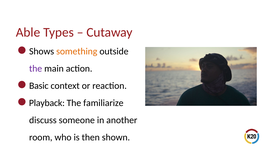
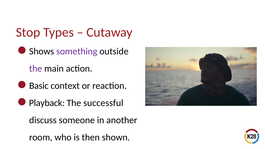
Able: Able -> Stop
something colour: orange -> purple
familiarize: familiarize -> successful
